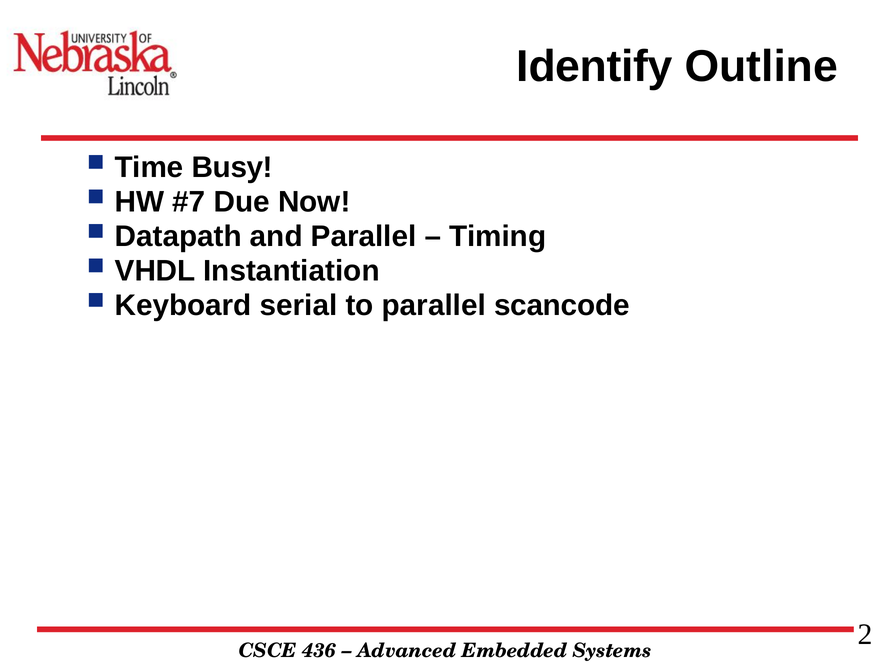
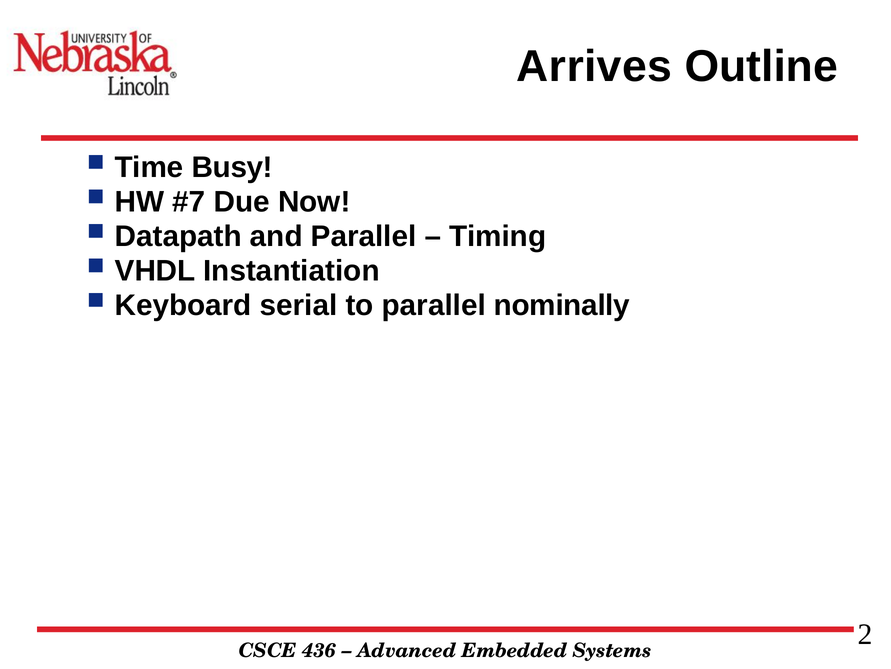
Identify: Identify -> Arrives
scancode: scancode -> nominally
